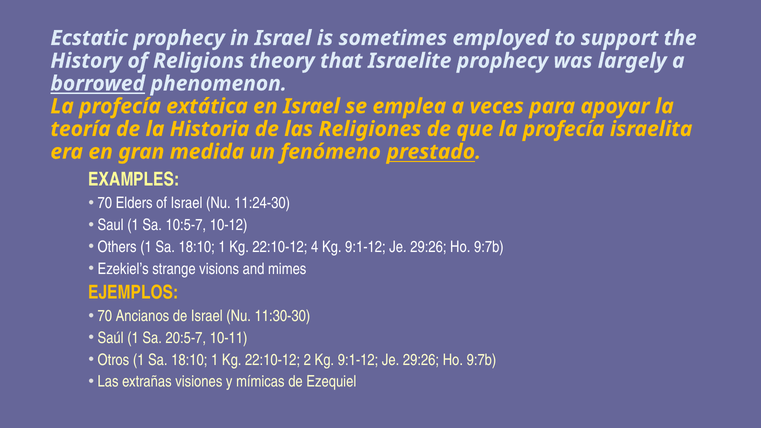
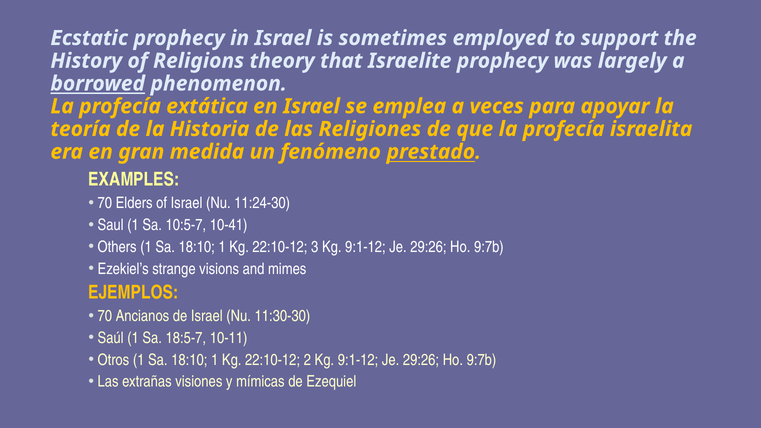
10-12: 10-12 -> 10-41
4: 4 -> 3
20:5-7: 20:5-7 -> 18:5-7
